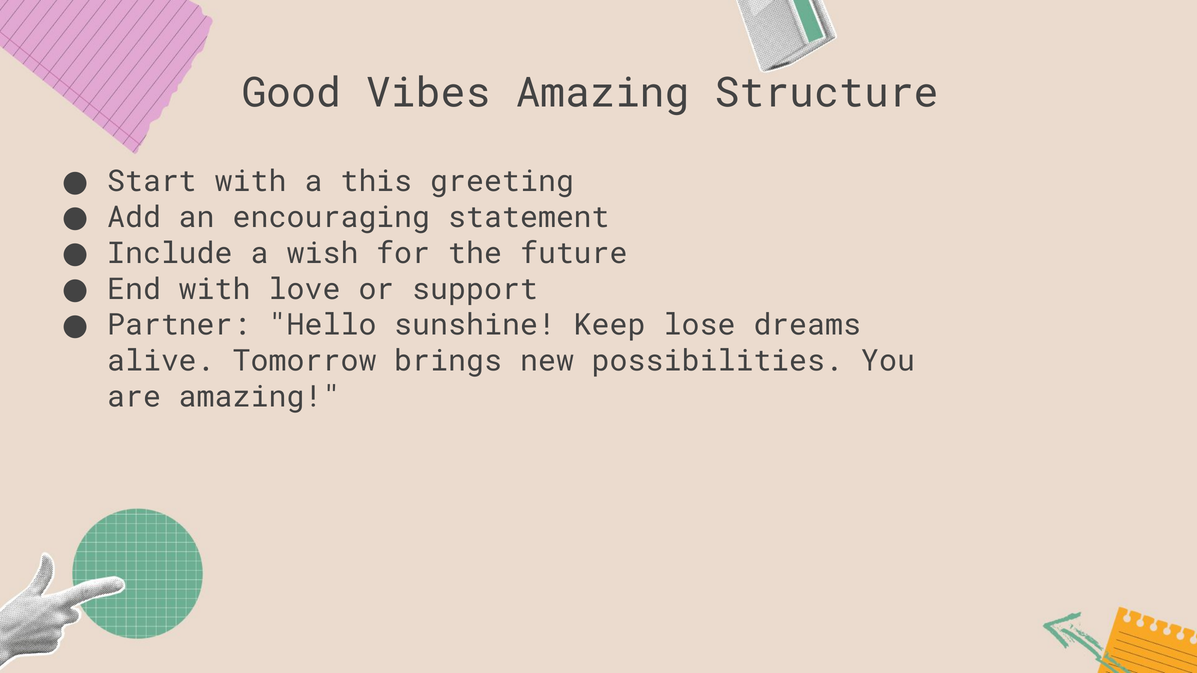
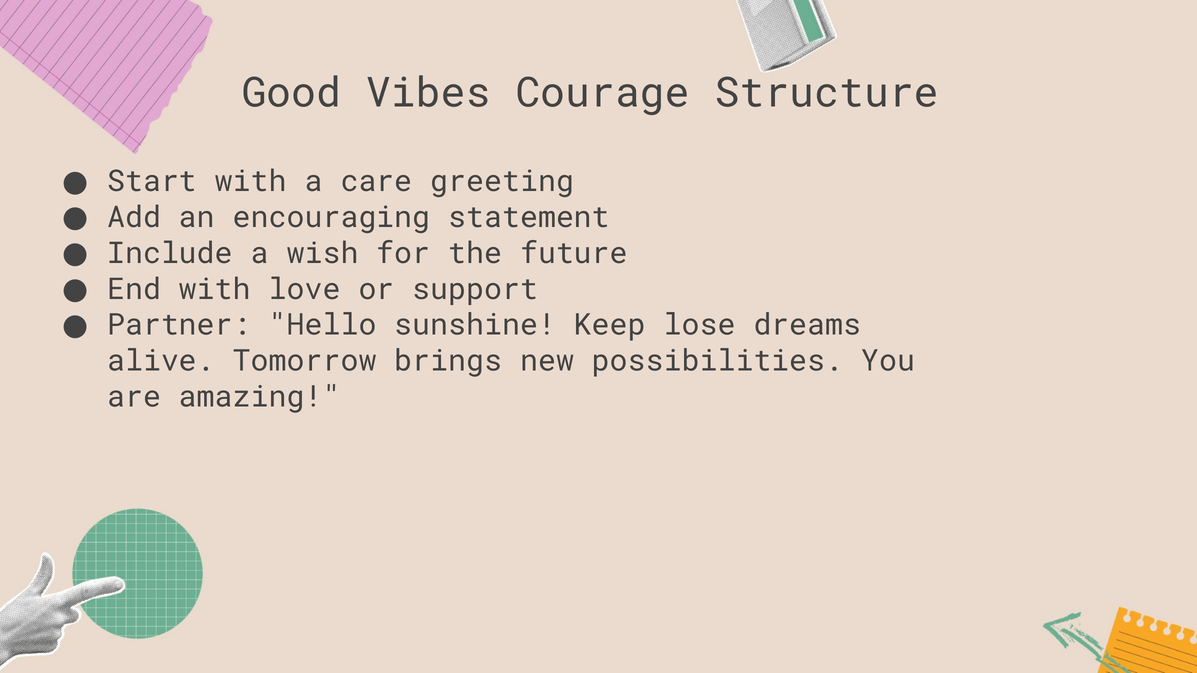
Vibes Amazing: Amazing -> Courage
this: this -> care
